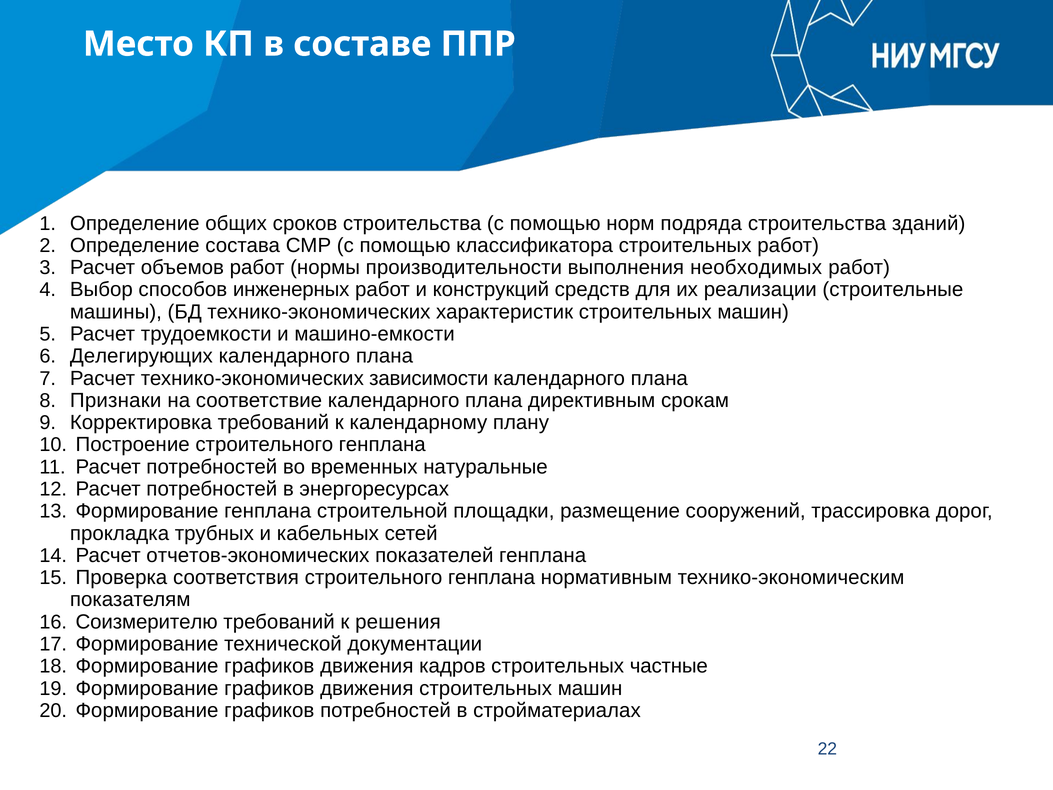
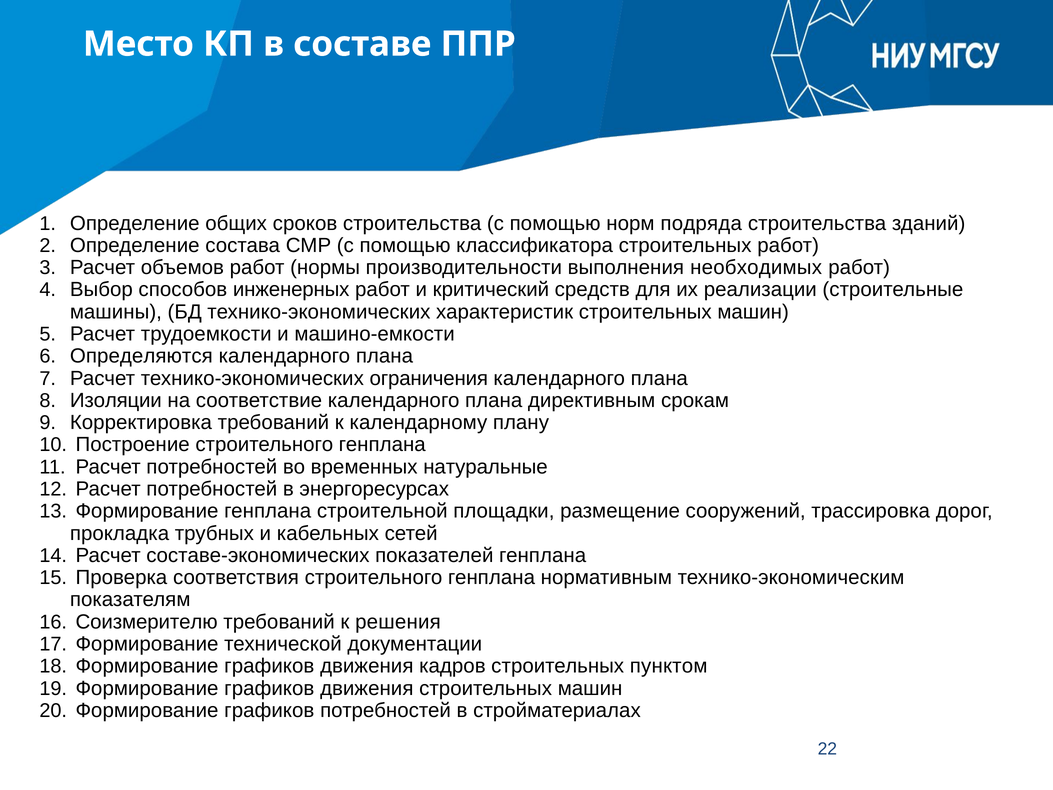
конструкций: конструкций -> критический
Делегирующих: Делегирующих -> Определяются
зависимости: зависимости -> ограничения
Признаки: Признаки -> Изоляции
отчетов-экономических: отчетов-экономических -> составе-экономических
частные: частные -> пунктом
